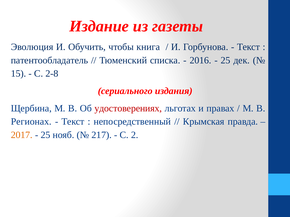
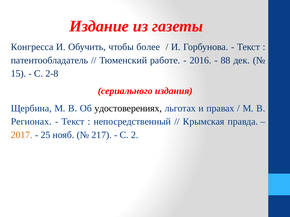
Эволюция: Эволюция -> Конгресса
книга: книга -> более
списка: списка -> работе
25 at (226, 60): 25 -> 88
удостоверениях colour: red -> black
